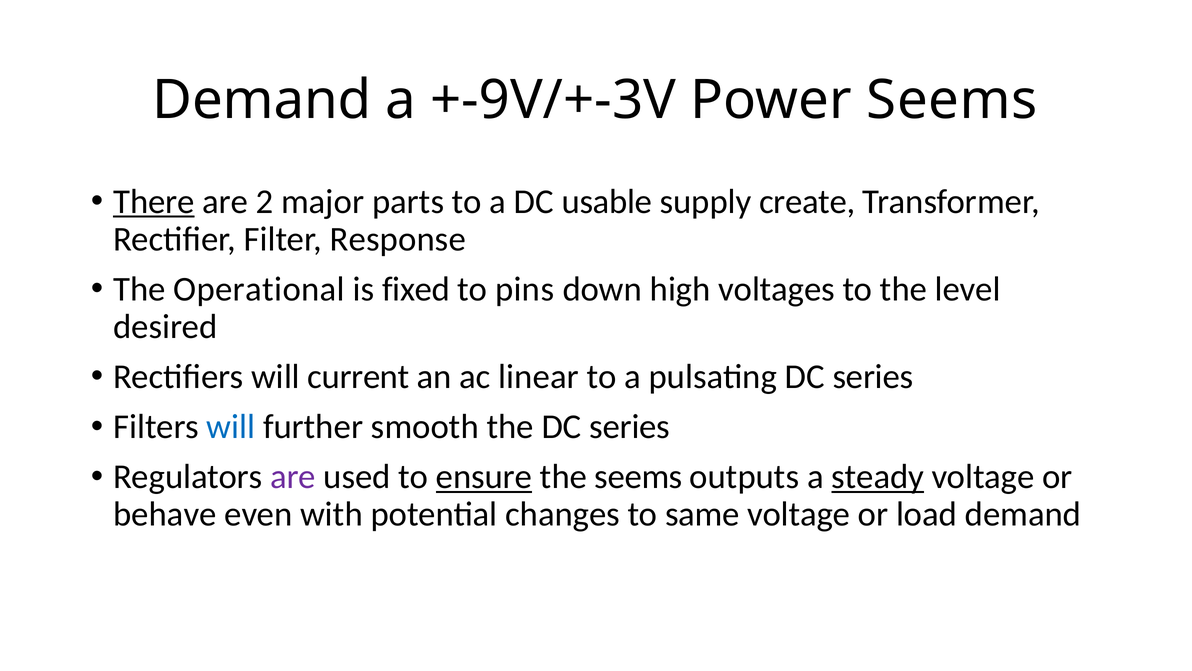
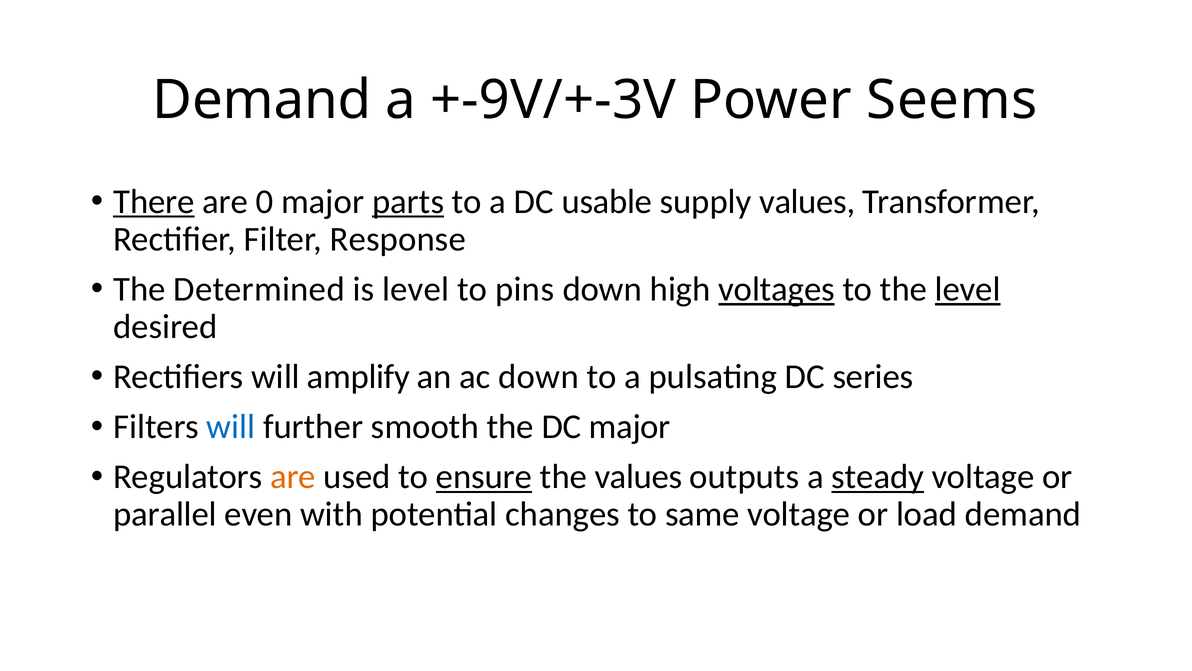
2: 2 -> 0
parts underline: none -> present
supply create: create -> values
Operational: Operational -> Determined
is fixed: fixed -> level
voltages underline: none -> present
level at (968, 289) underline: none -> present
current: current -> amplify
ac linear: linear -> down
the DC series: series -> major
are at (293, 477) colour: purple -> orange
the seems: seems -> values
behave: behave -> parallel
